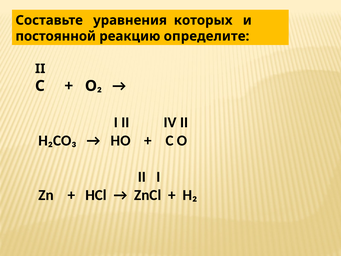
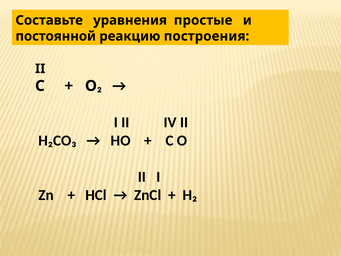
которых: которых -> простые
определите: определите -> построения
